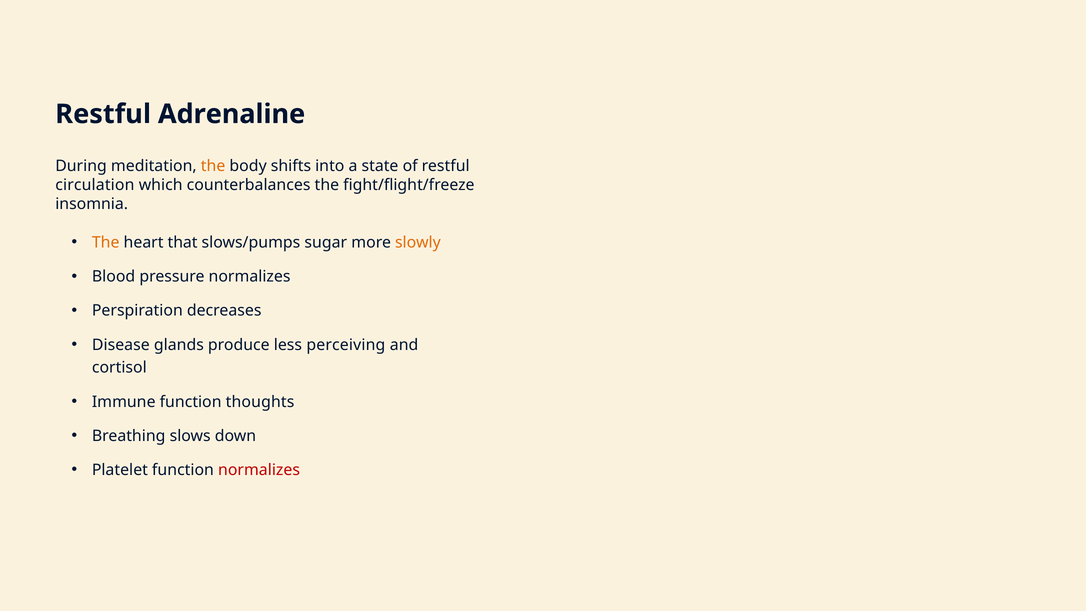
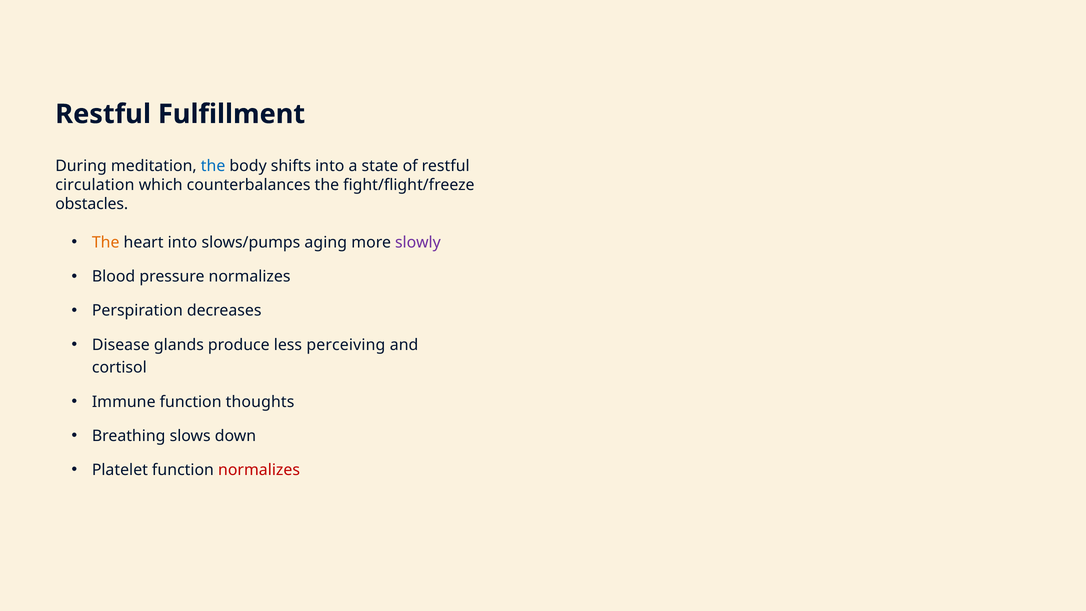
Adrenaline: Adrenaline -> Fulfillment
the at (213, 166) colour: orange -> blue
insomnia: insomnia -> obstacles
heart that: that -> into
sugar: sugar -> aging
slowly colour: orange -> purple
